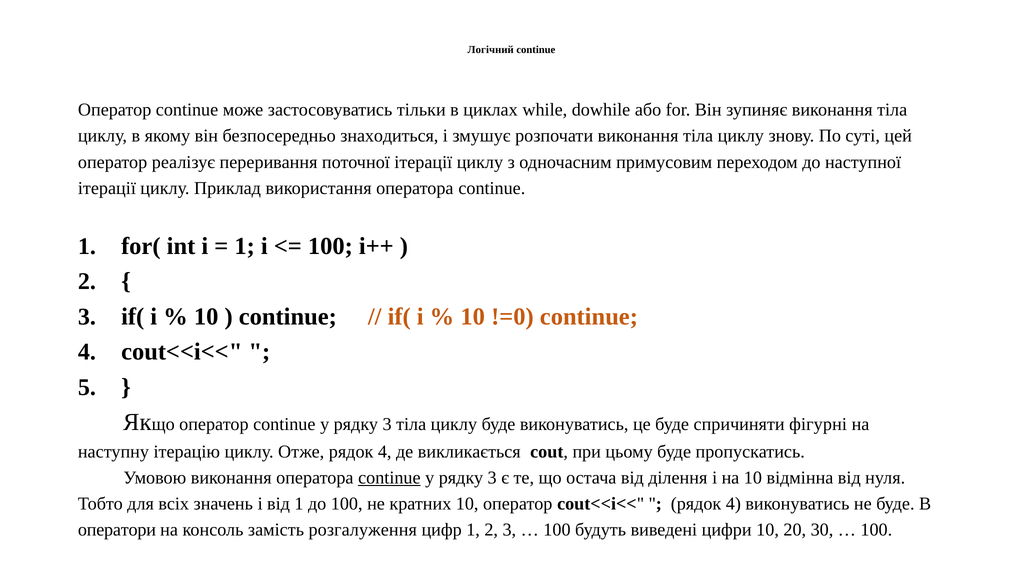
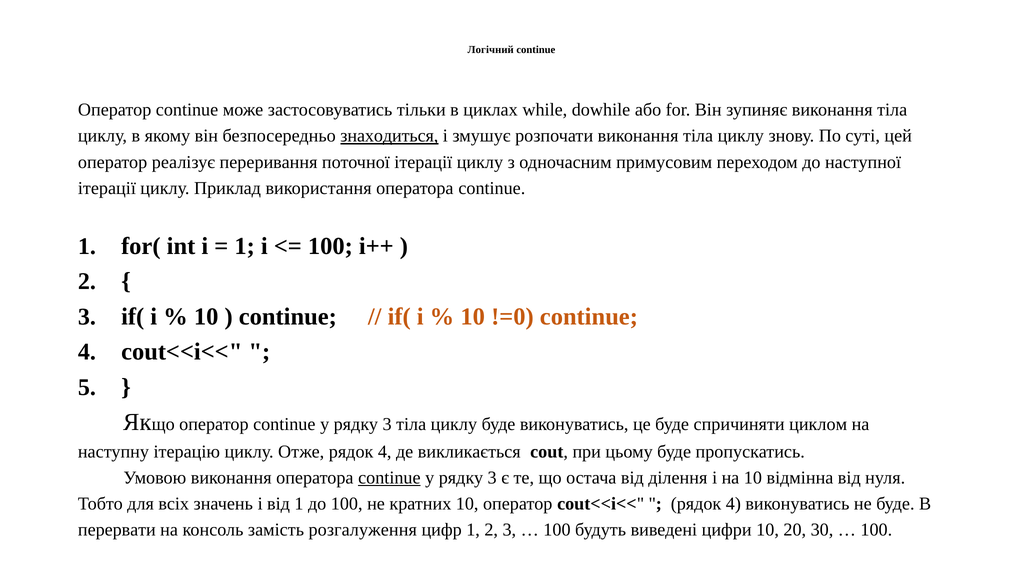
знаходиться underline: none -> present
фігурні: фігурні -> циклом
оператори: оператори -> перервати
